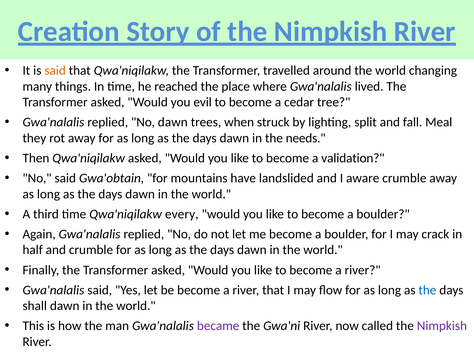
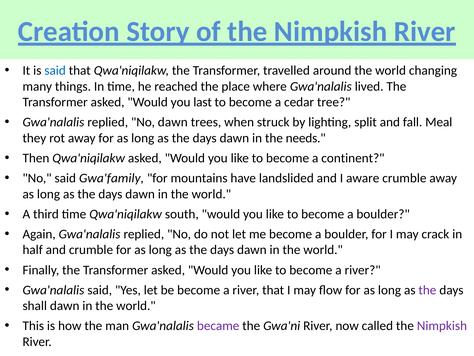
said at (55, 70) colour: orange -> blue
evil: evil -> last
validation: validation -> continent
Gwa'obtain: Gwa'obtain -> Gwa'family
every: every -> south
the at (427, 290) colour: blue -> purple
